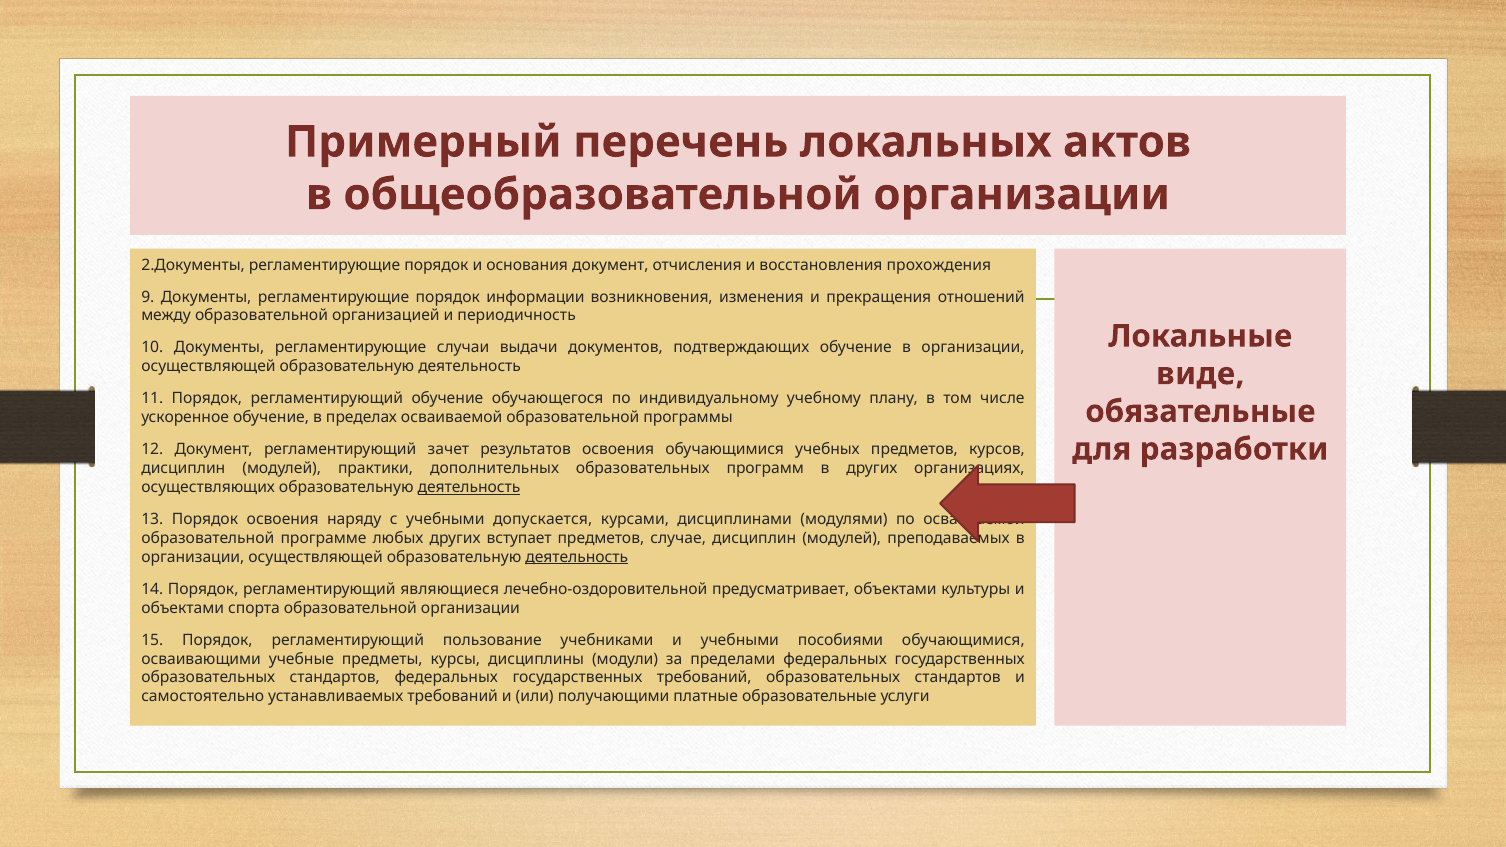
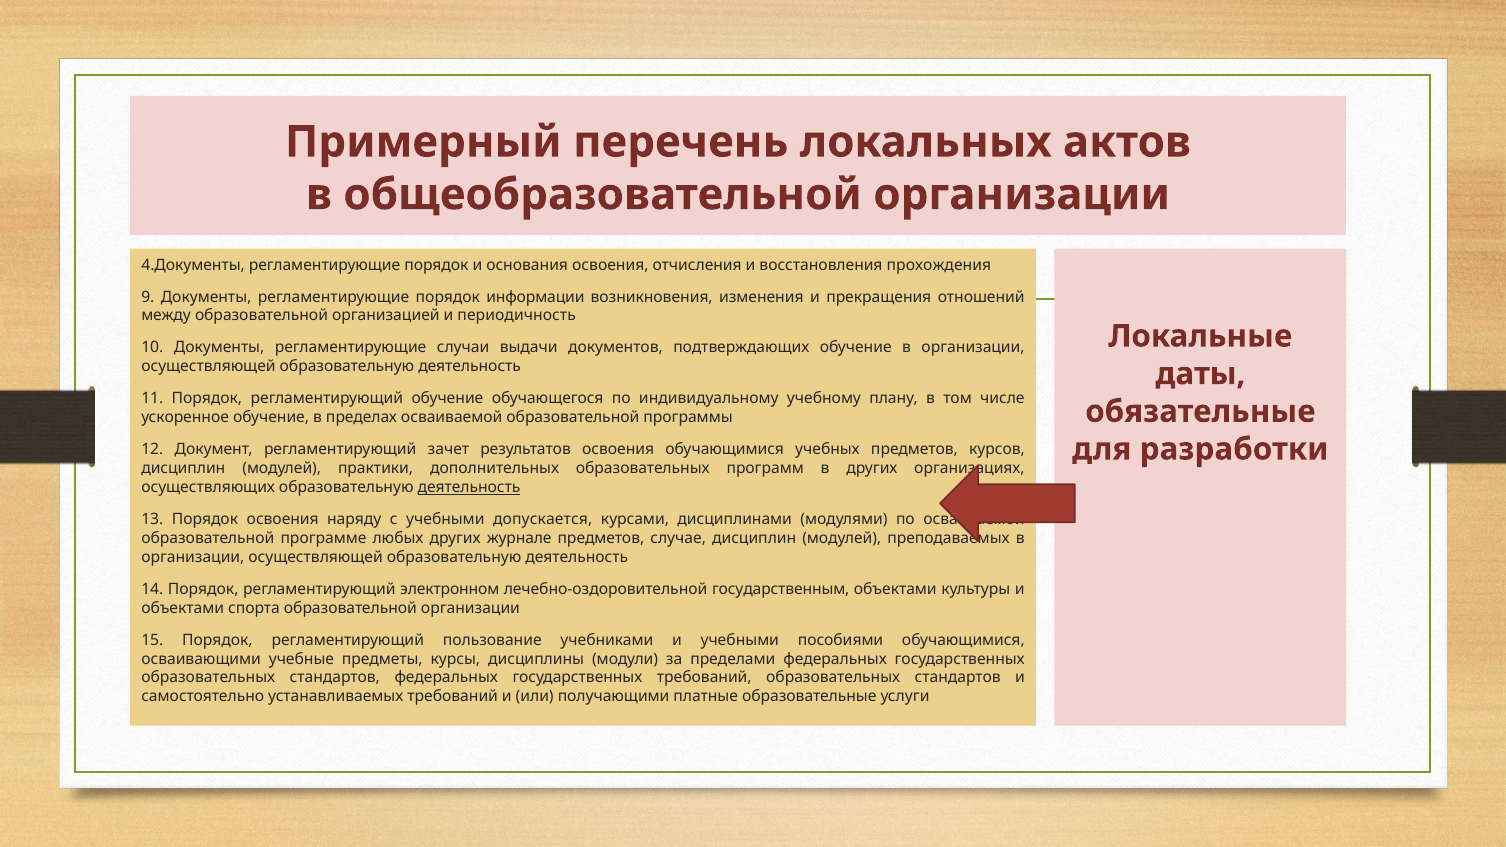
2.Документы: 2.Документы -> 4.Документы
основания документ: документ -> освоения
виде: виде -> даты
вступает: вступает -> журнале
деятельность at (577, 557) underline: present -> none
являющиеся: являющиеся -> электронном
предусматривает: предусматривает -> государственным
